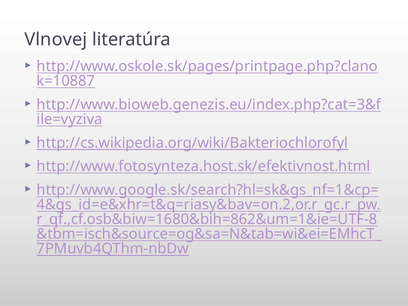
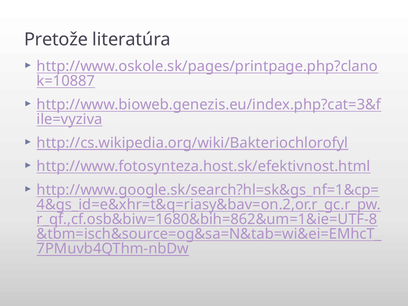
Vlnovej: Vlnovej -> Pretože
